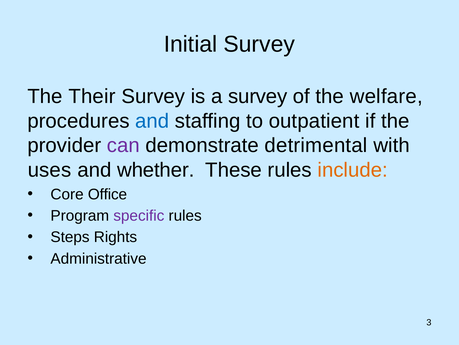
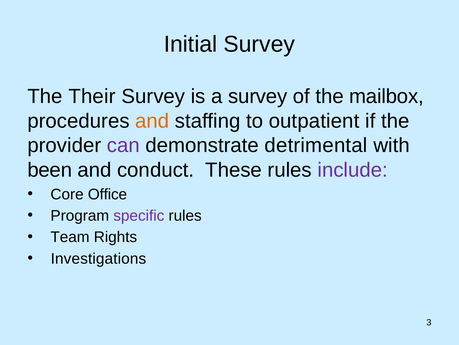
welfare: welfare -> mailbox
and at (152, 121) colour: blue -> orange
uses: uses -> been
whether: whether -> conduct
include colour: orange -> purple
Steps: Steps -> Team
Administrative: Administrative -> Investigations
